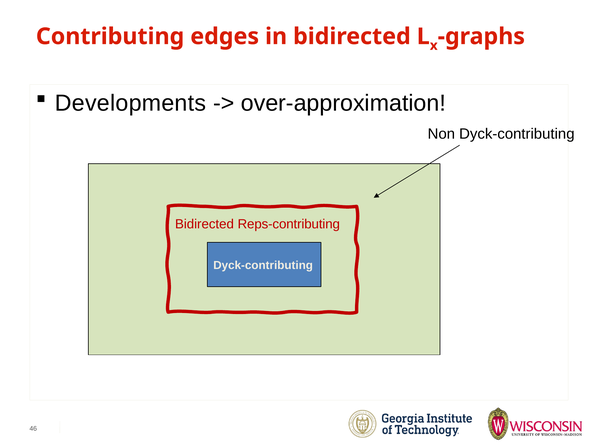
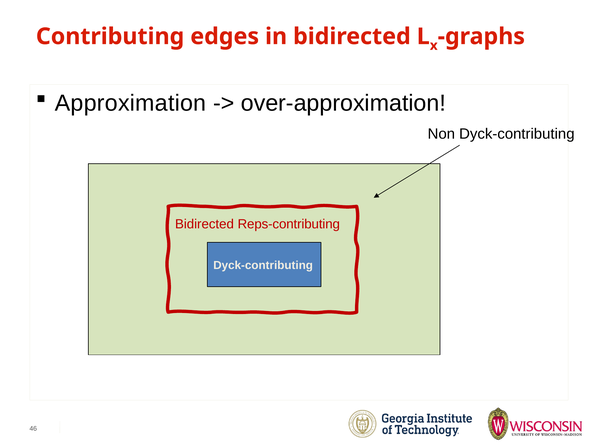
Developments: Developments -> Approximation
